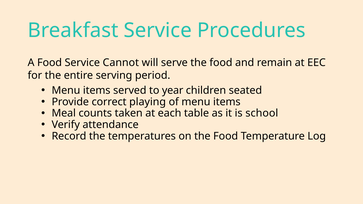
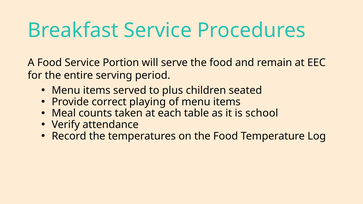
Cannot: Cannot -> Portion
year: year -> plus
